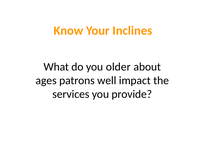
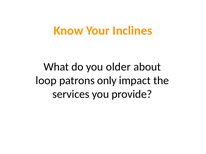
ages: ages -> loop
well: well -> only
